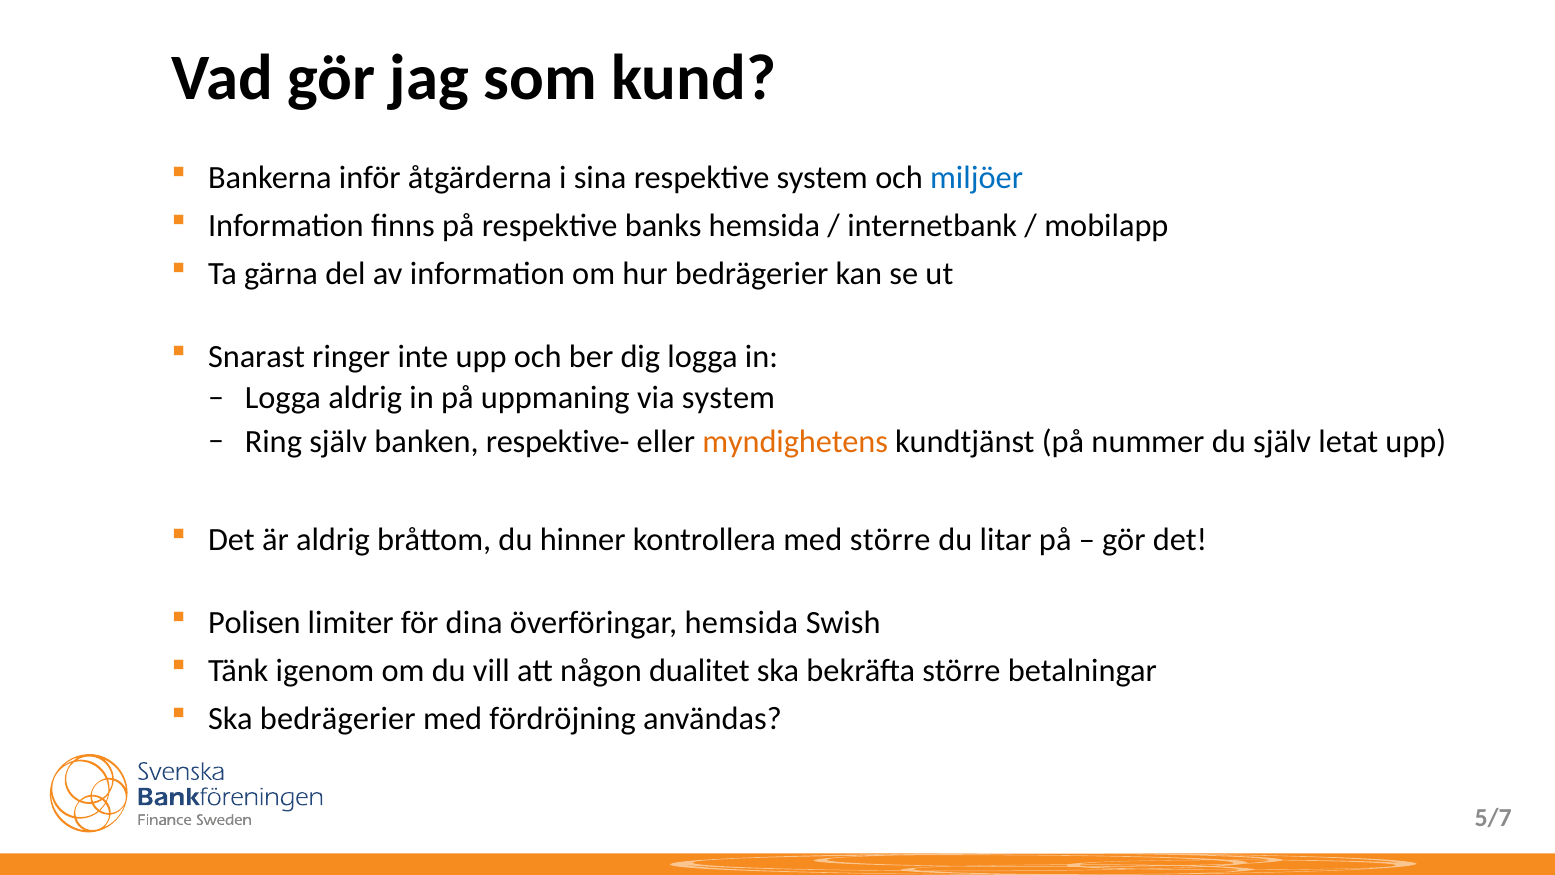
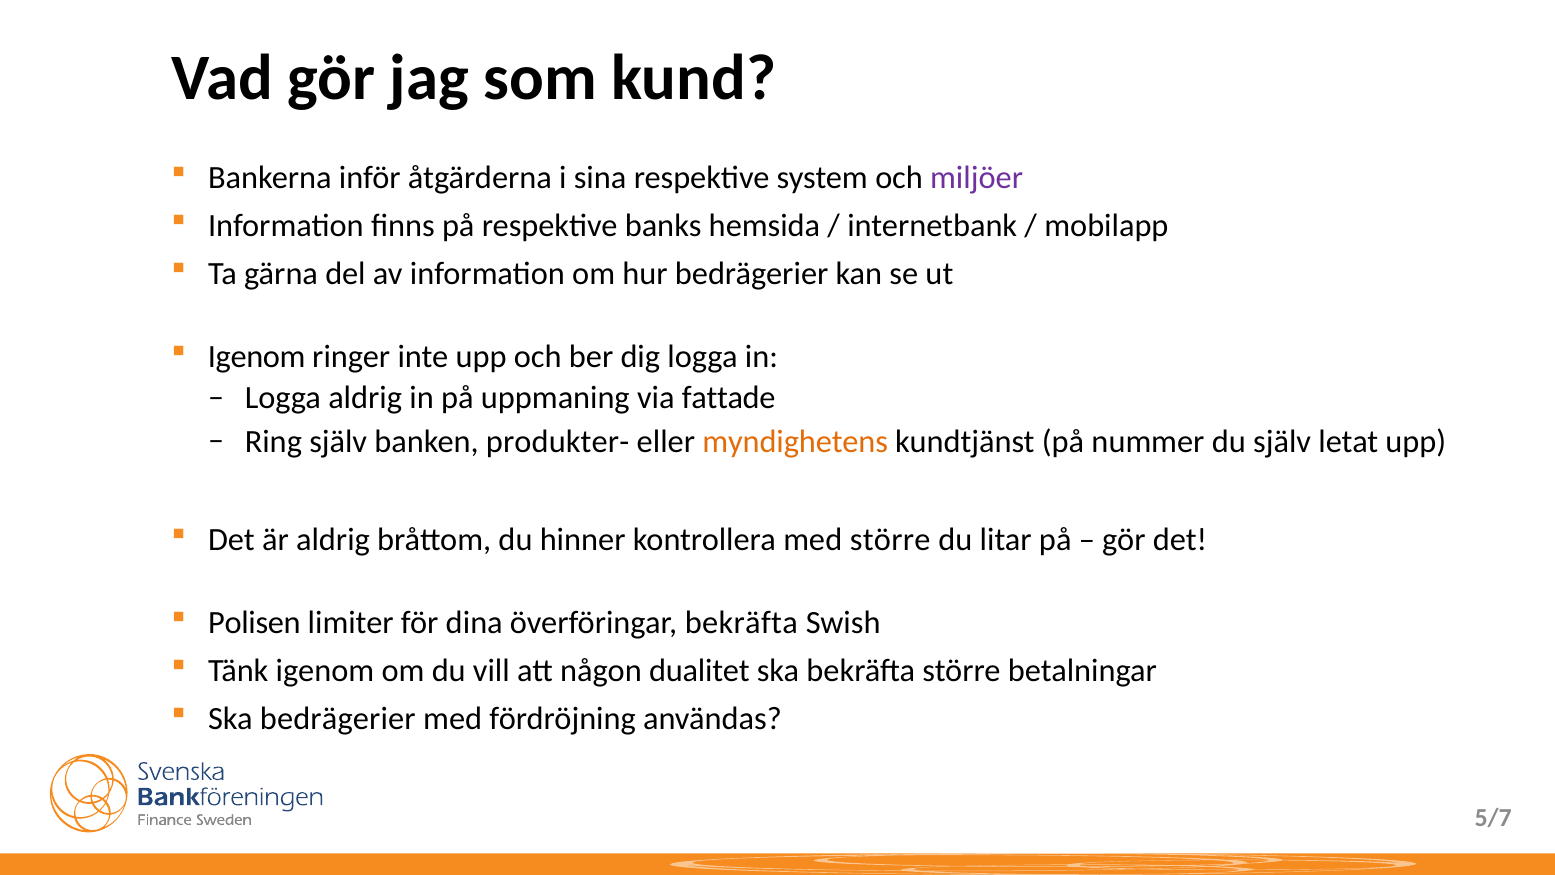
miljöer colour: blue -> purple
Snarast at (257, 356): Snarast -> Igenom
via system: system -> fattade
respektive-: respektive- -> produkter-
överföringar hemsida: hemsida -> bekräfta
